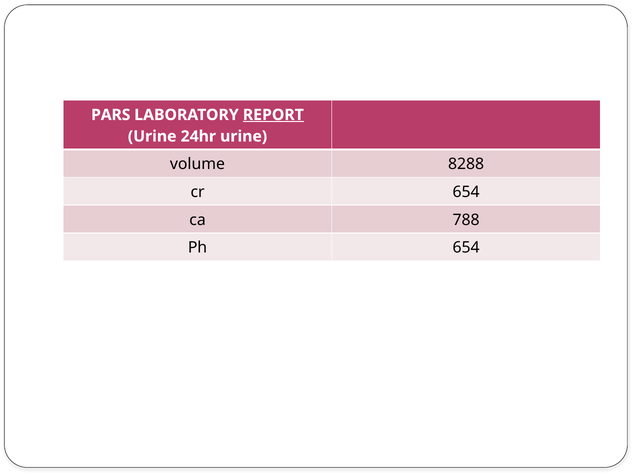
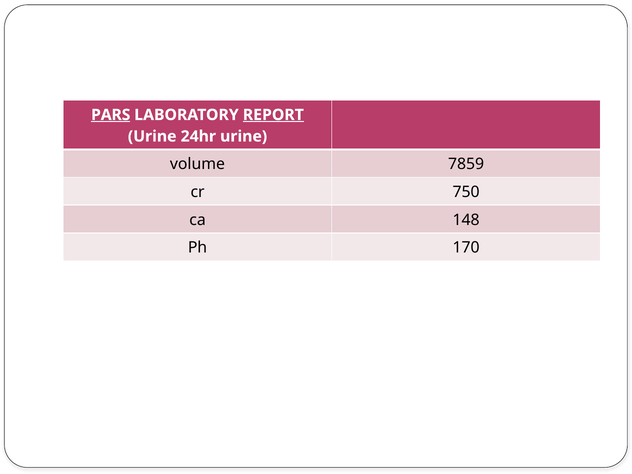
PARS underline: none -> present
8288: 8288 -> 7859
cr 654: 654 -> 750
788: 788 -> 148
Ph 654: 654 -> 170
